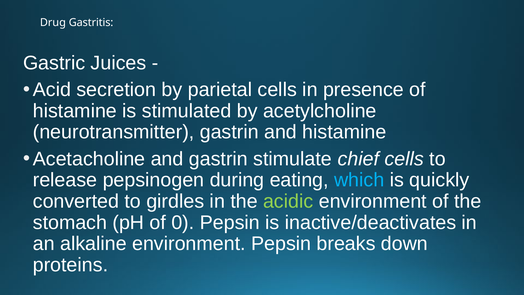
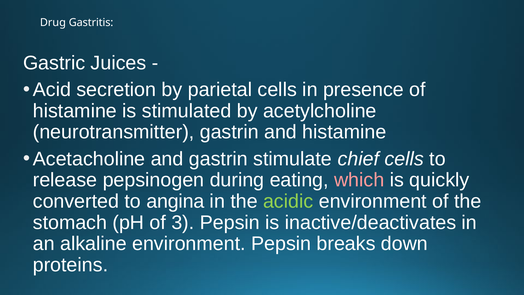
which colour: light blue -> pink
girdles: girdles -> angina
0: 0 -> 3
